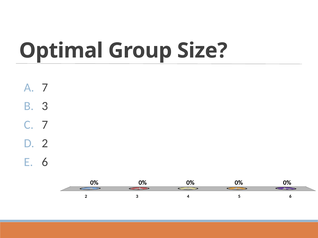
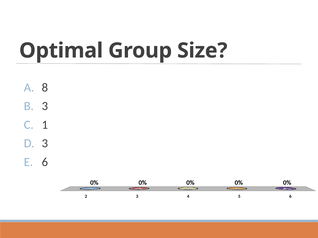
7 at (45, 88): 7 -> 8
7 at (45, 125): 7 -> 1
2 at (45, 144): 2 -> 3
